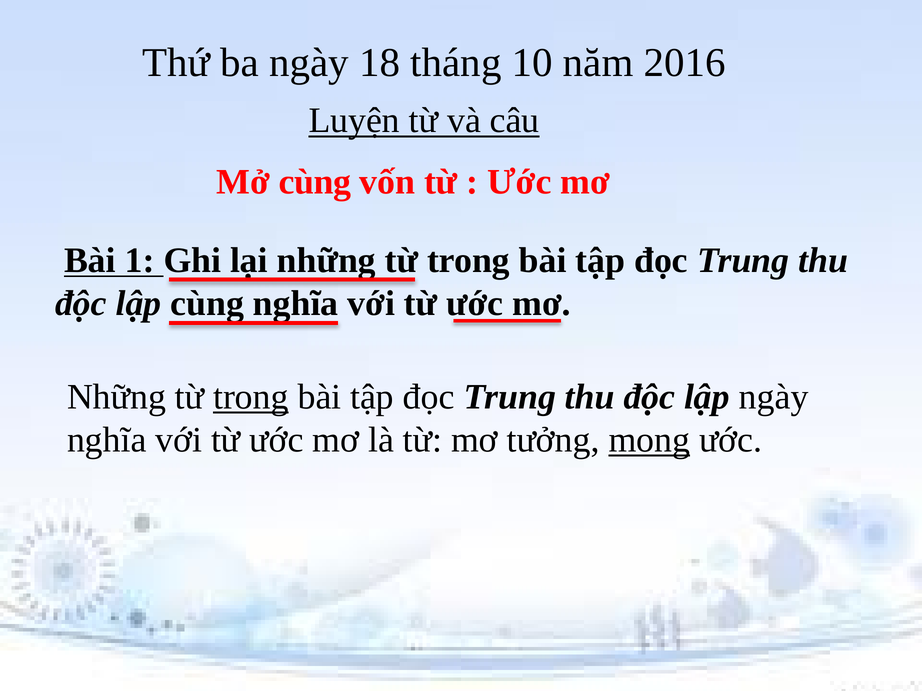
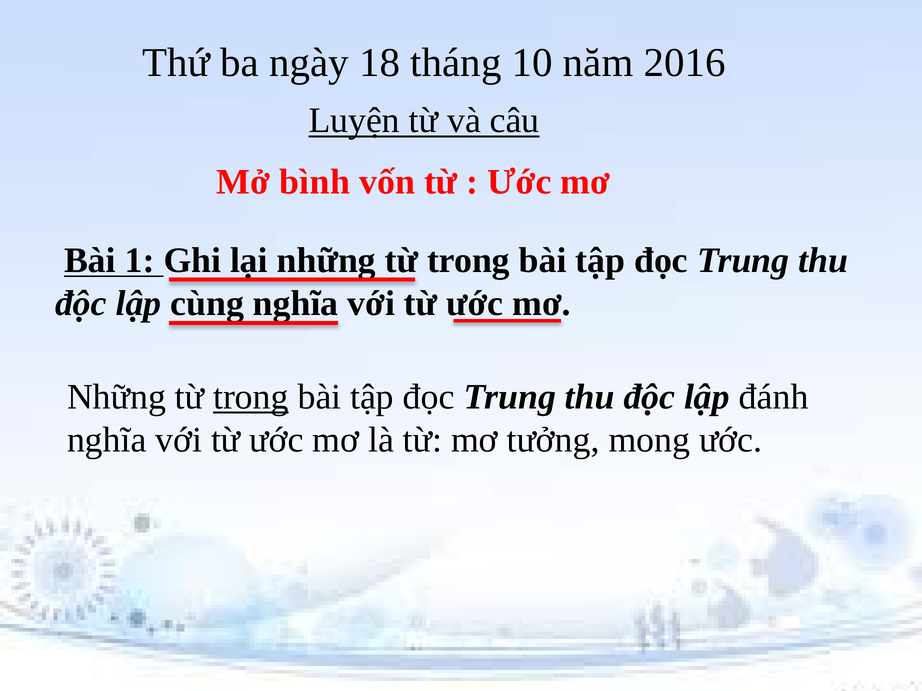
Mở cùng: cùng -> bình
lập ngày: ngày -> đánh
mong underline: present -> none
